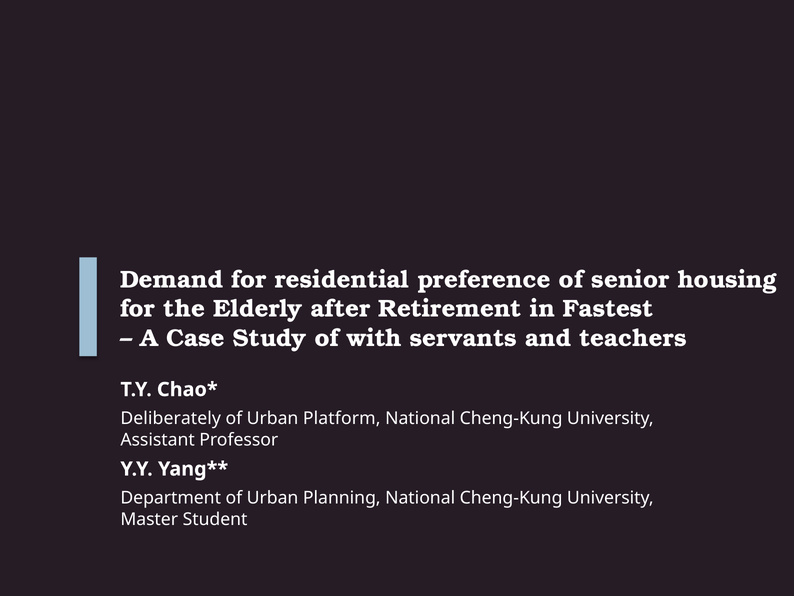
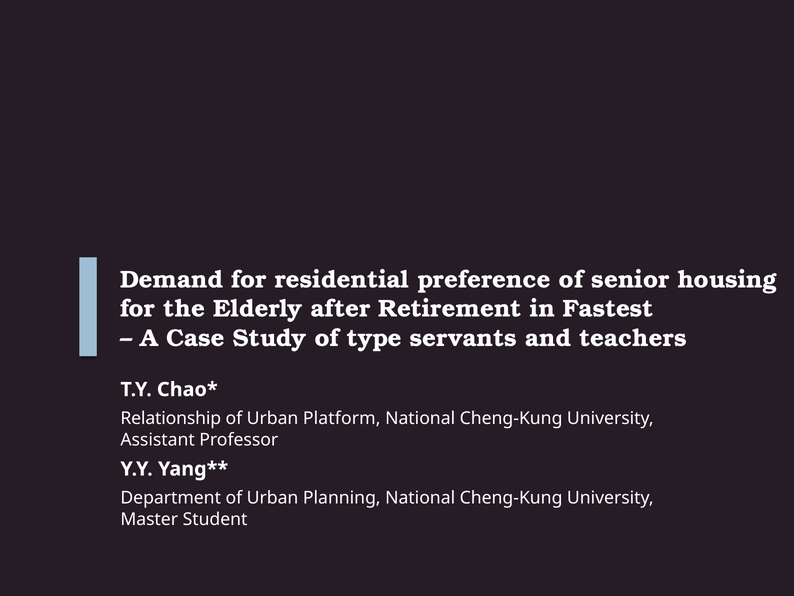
with: with -> type
Deliberately: Deliberately -> Relationship
